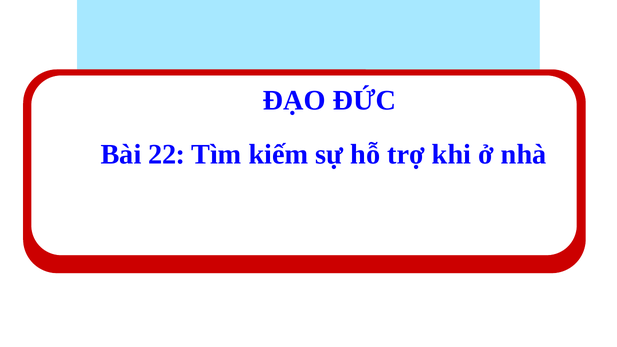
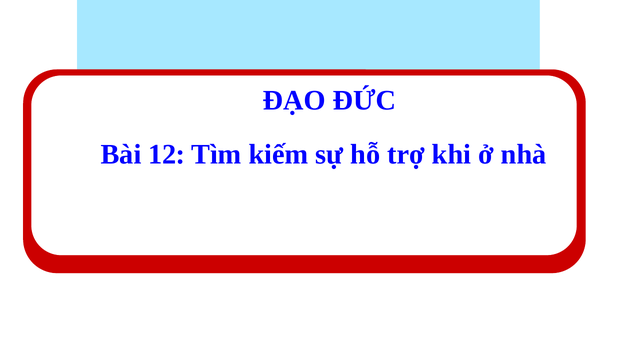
22: 22 -> 12
